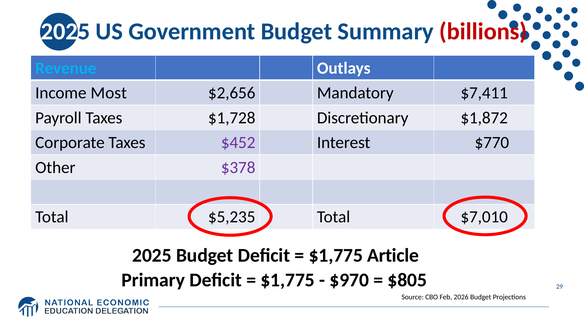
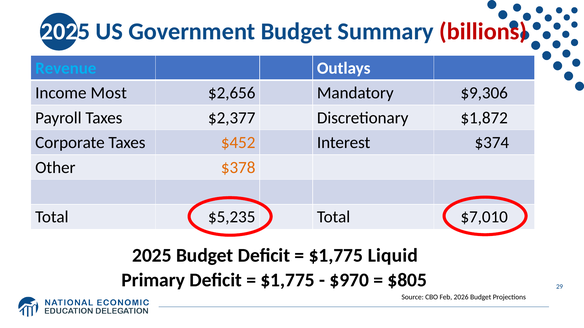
$7,411: $7,411 -> $9,306
$1,728: $1,728 -> $2,377
$452 colour: purple -> orange
$770: $770 -> $374
$378 colour: purple -> orange
Article: Article -> Liquid
